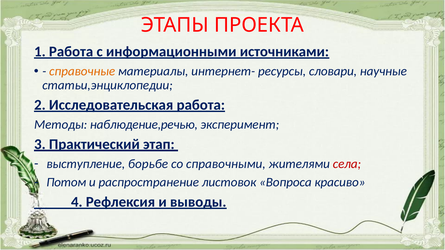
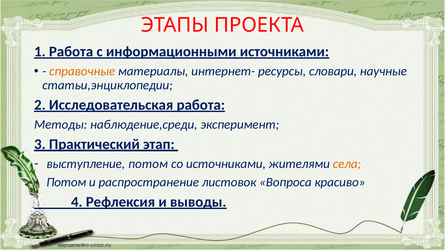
наблюдение,речью: наблюдение,речью -> наблюдение,среди
выступление борьбе: борьбе -> потом
со справочными: справочными -> источниками
села colour: red -> orange
